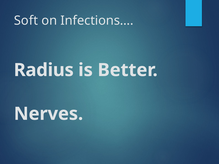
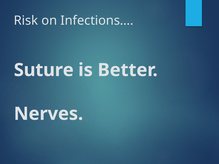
Soft: Soft -> Risk
Radius: Radius -> Suture
